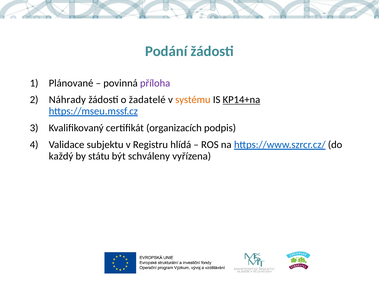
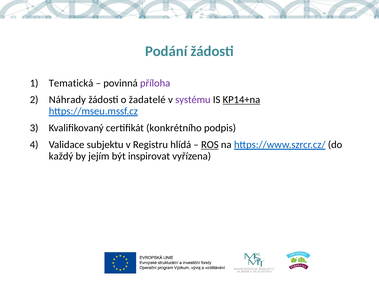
Plánované: Plánované -> Tematická
systému colour: orange -> purple
organizacích: organizacích -> konkrétního
ROS underline: none -> present
státu: státu -> jejím
schváleny: schváleny -> inspirovat
